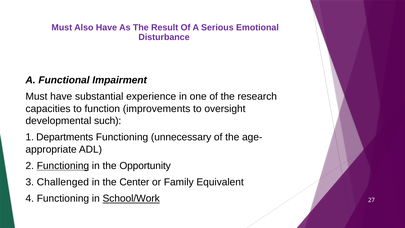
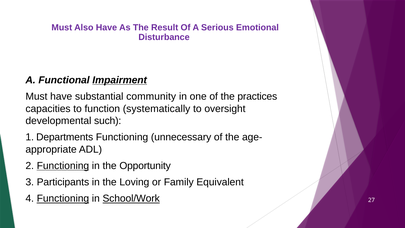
Impairment underline: none -> present
experience: experience -> community
research: research -> practices
improvements: improvements -> systematically
Challenged: Challenged -> Participants
Center: Center -> Loving
Functioning at (63, 198) underline: none -> present
